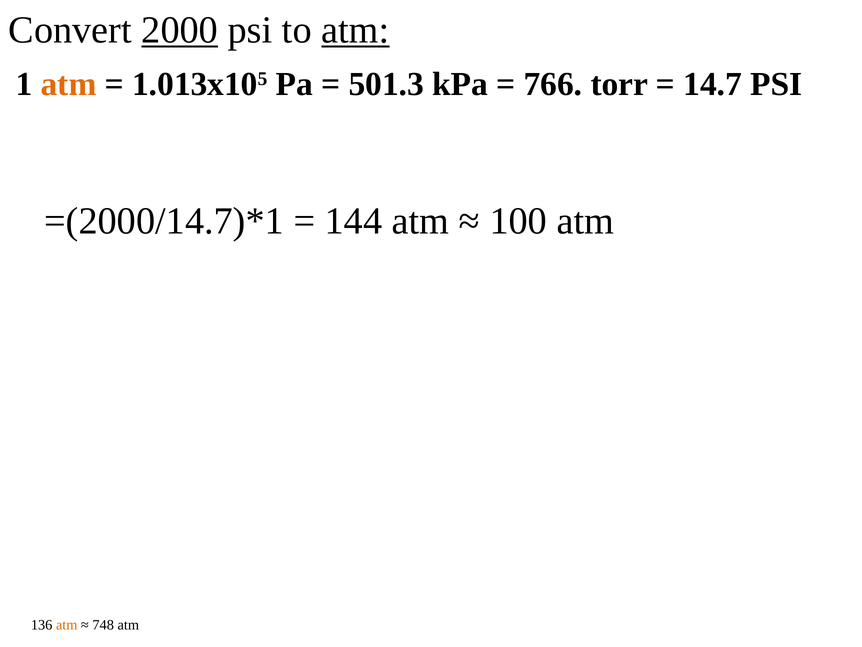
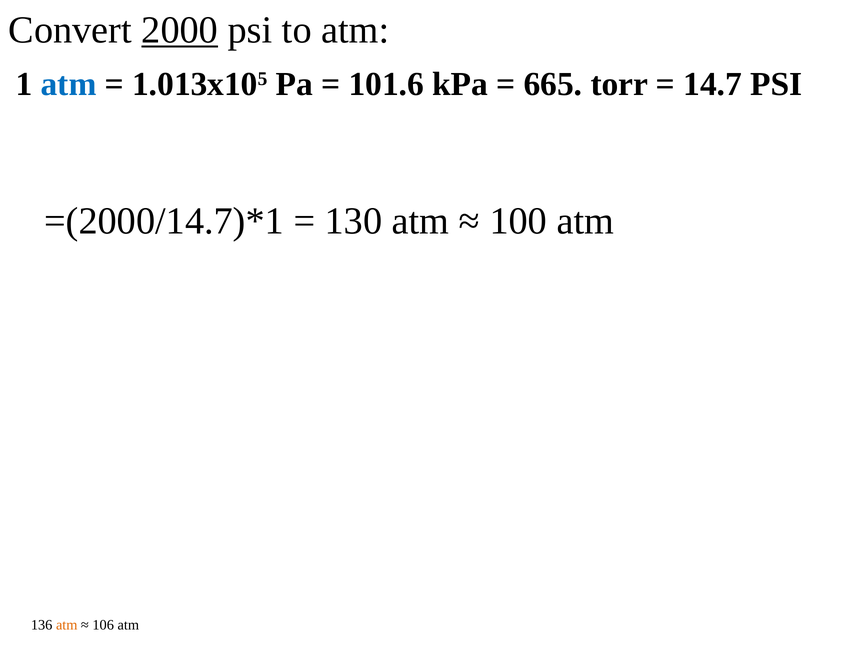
atm at (355, 30) underline: present -> none
atm at (69, 84) colour: orange -> blue
501.3: 501.3 -> 101.6
766: 766 -> 665
144: 144 -> 130
748: 748 -> 106
